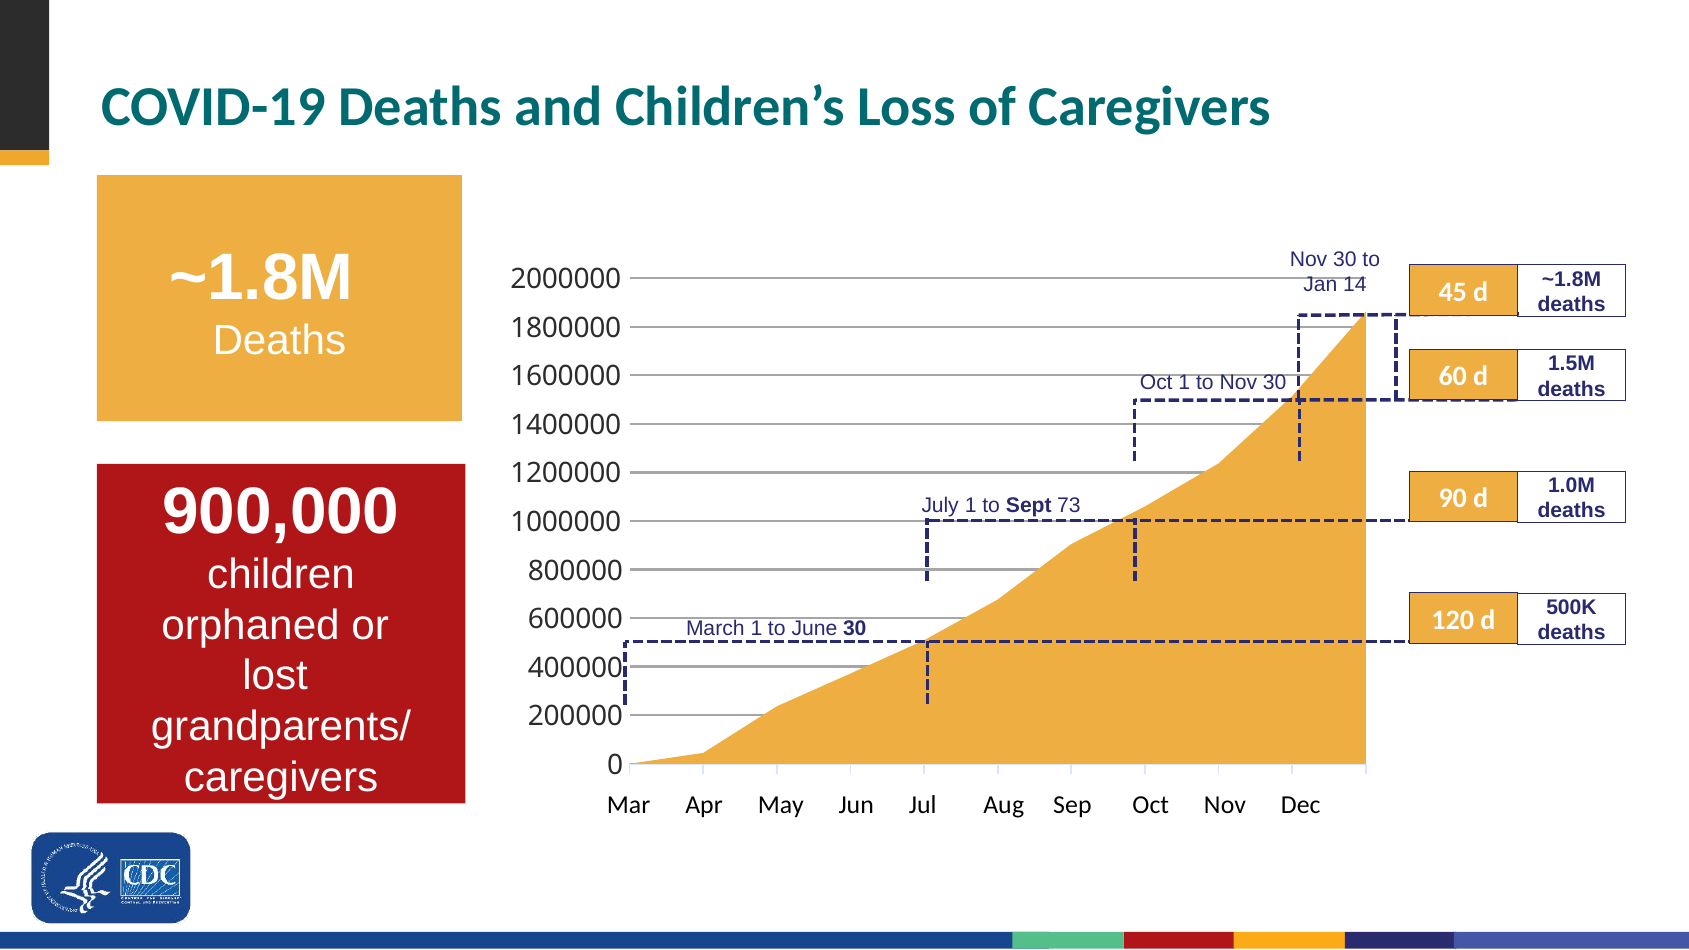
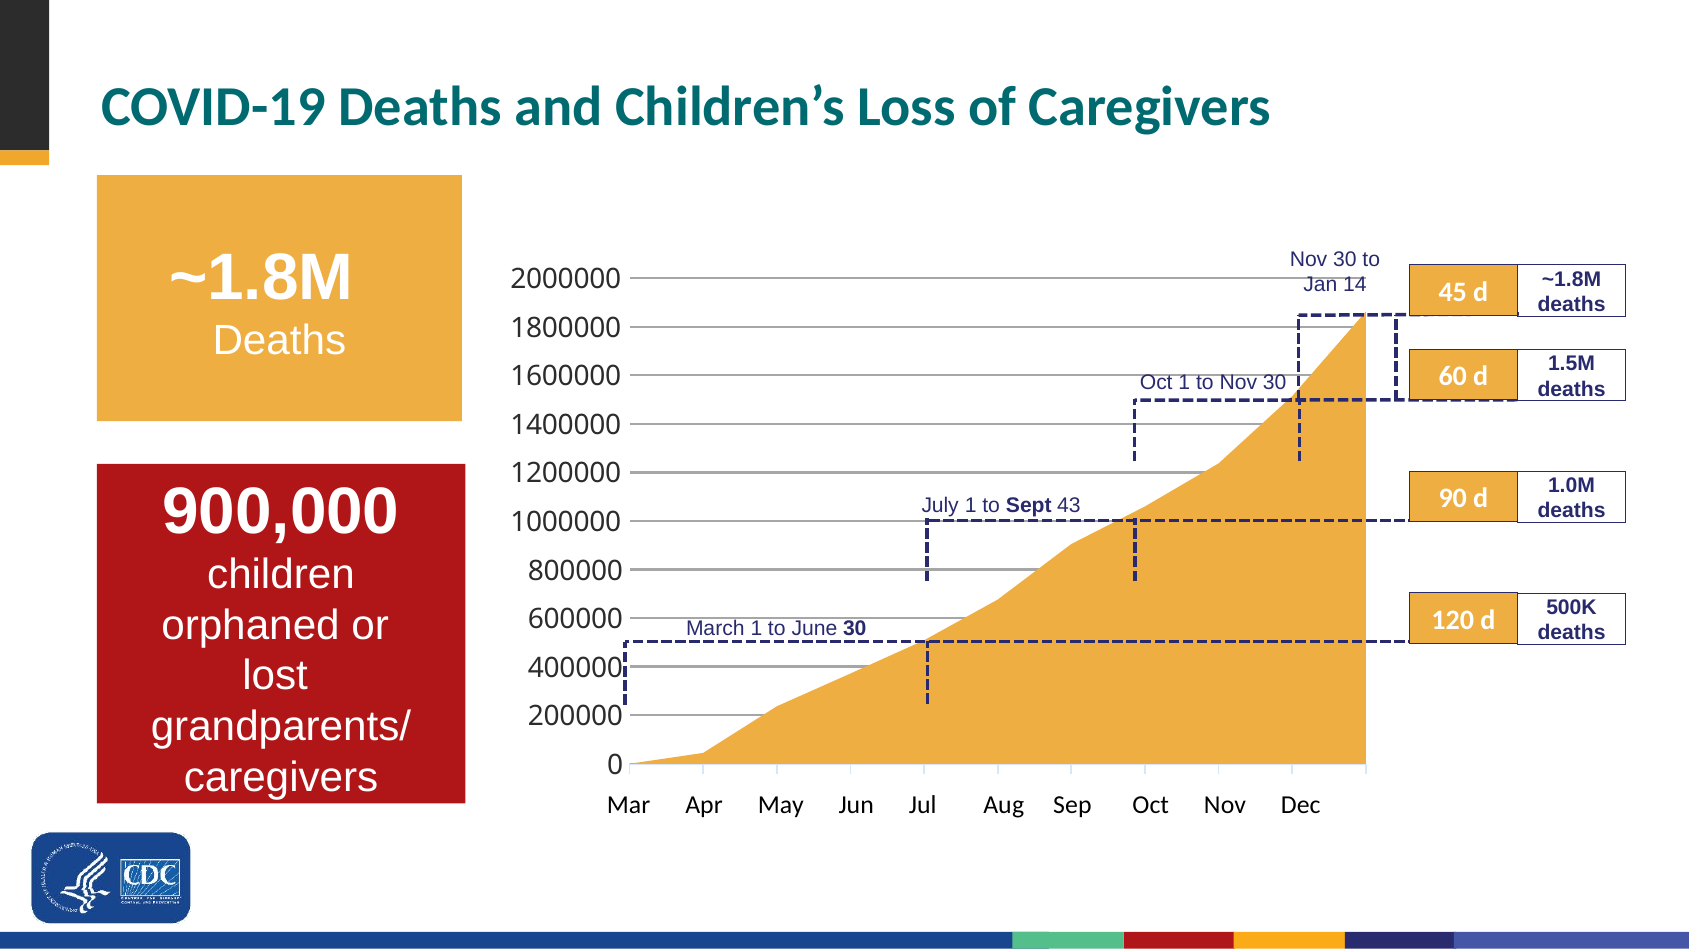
73: 73 -> 43
